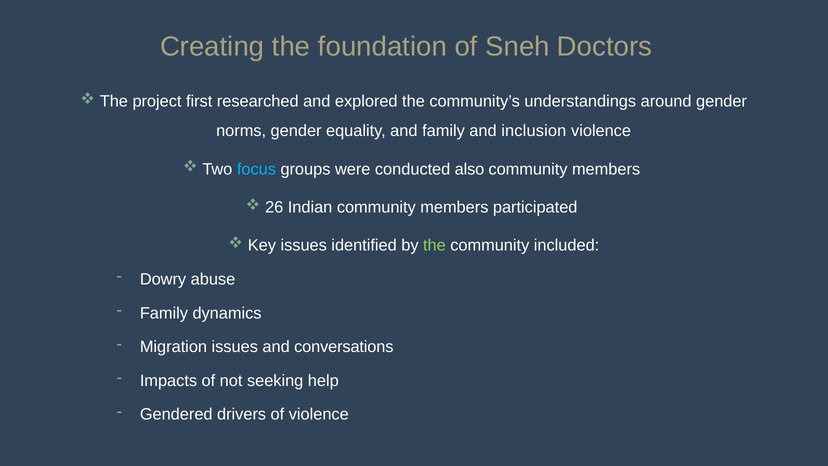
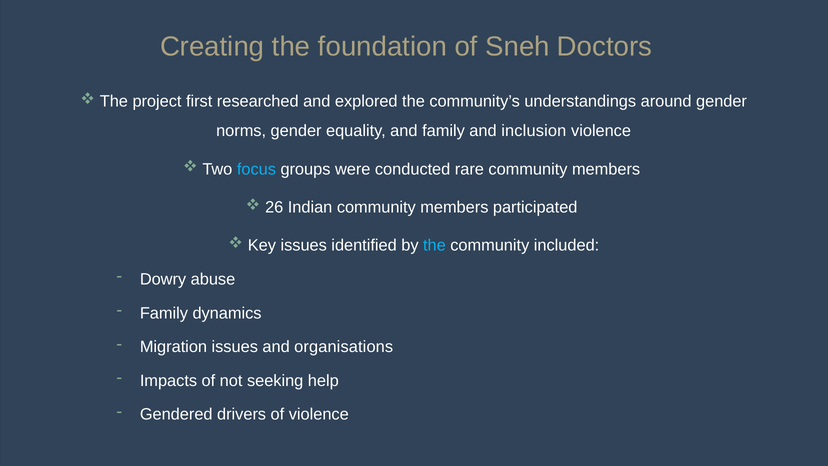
also: also -> rare
the at (434, 245) colour: light green -> light blue
conversations: conversations -> organisations
